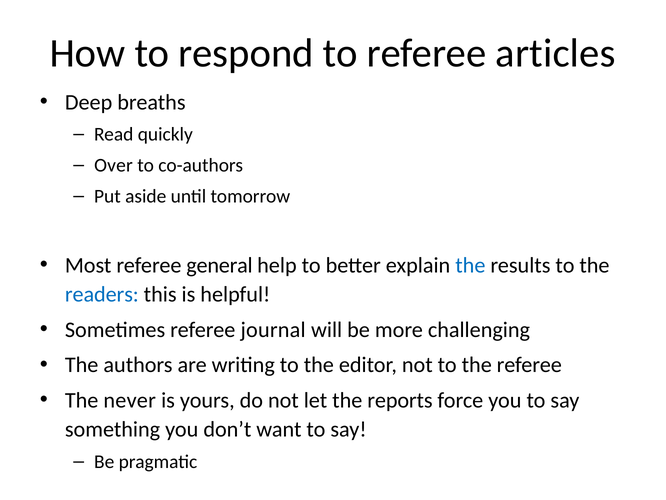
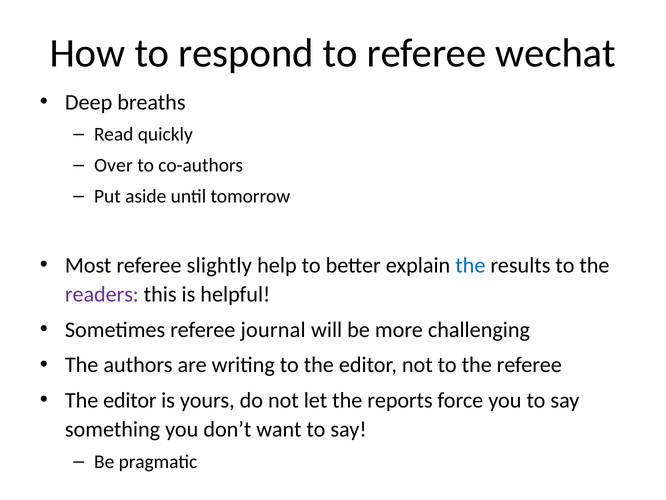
articles: articles -> wechat
general: general -> slightly
readers colour: blue -> purple
never at (130, 400): never -> editor
